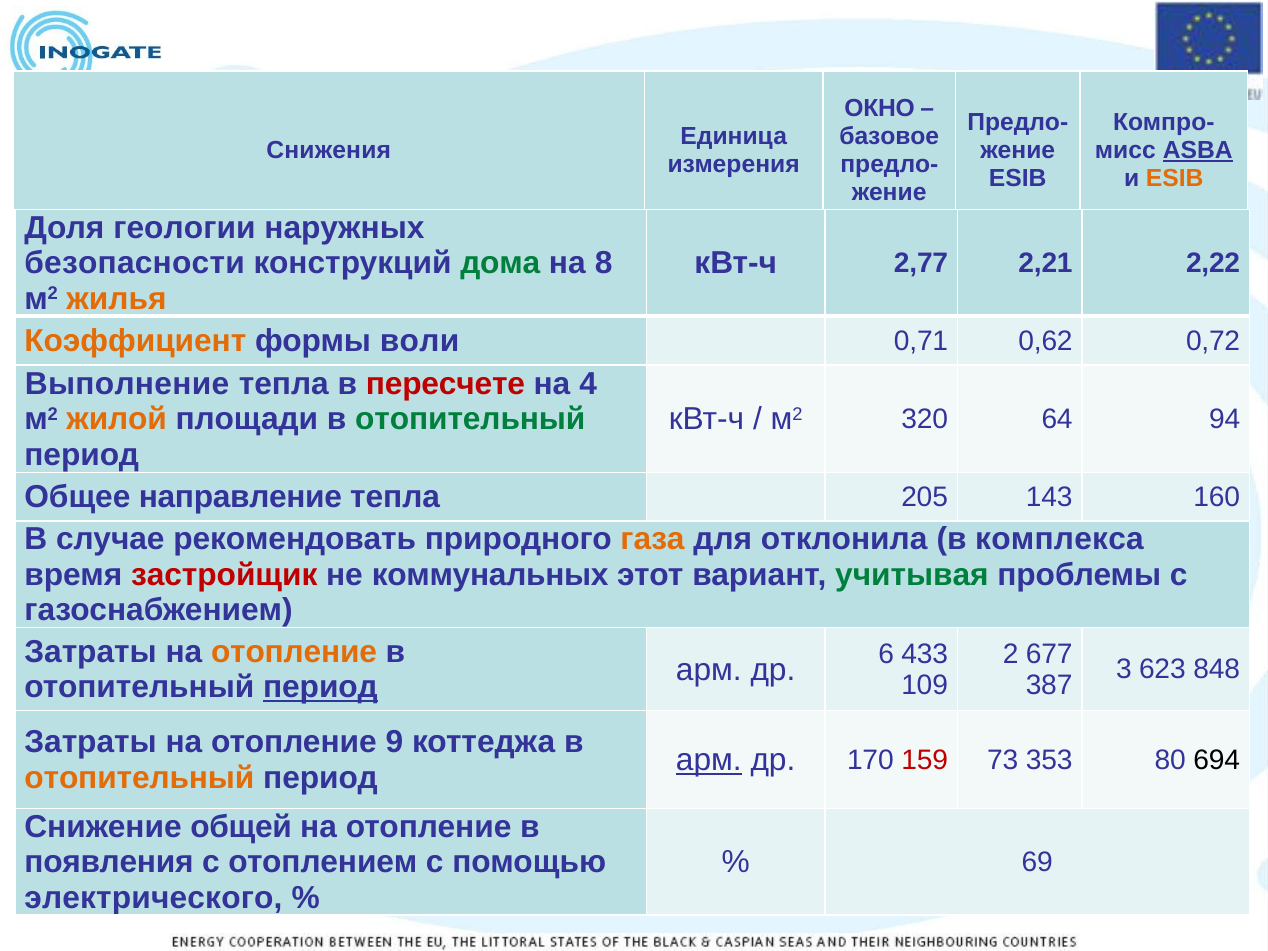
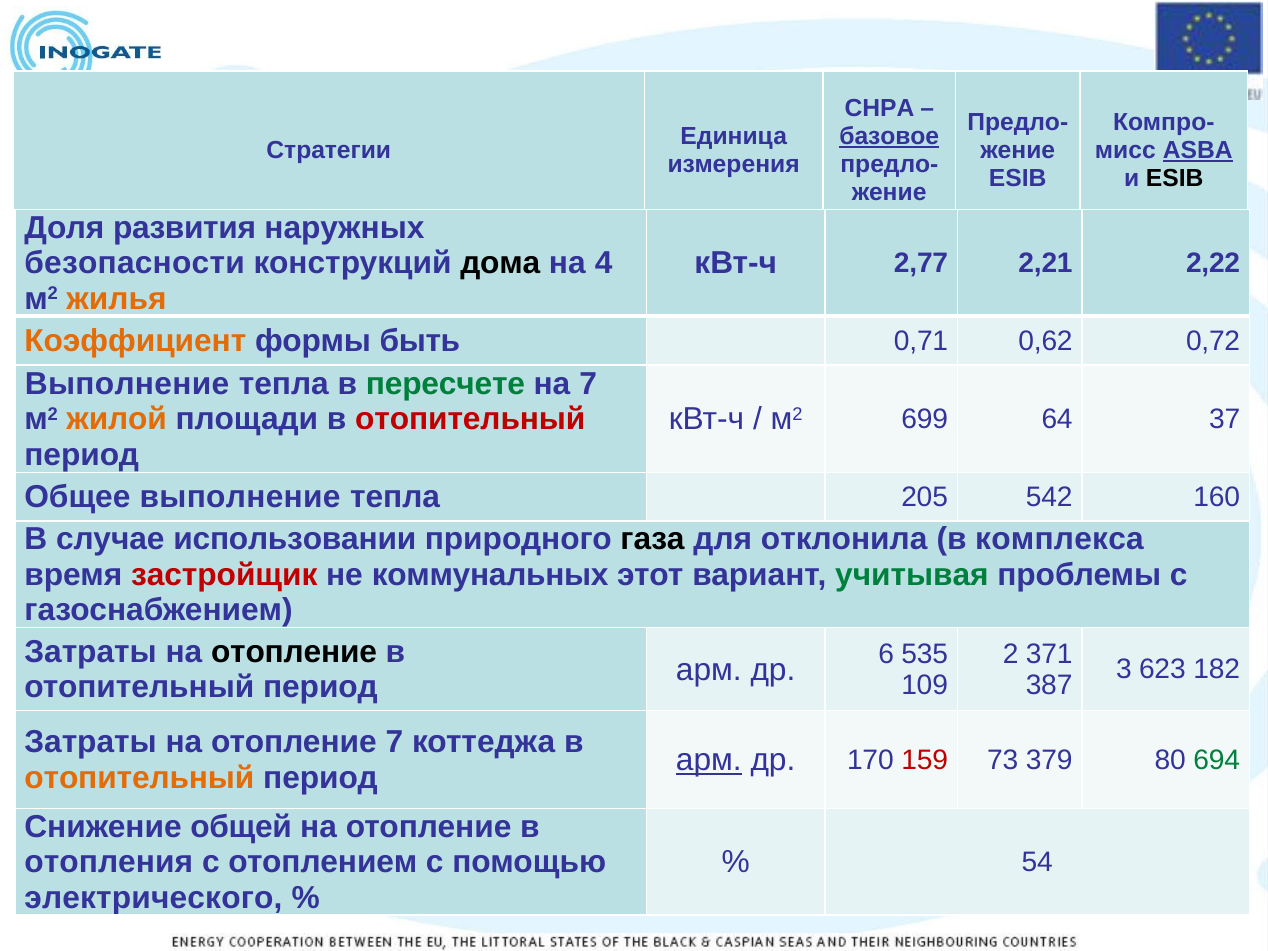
ОКНО: ОКНО -> СНРА
базовое underline: none -> present
Снижения: Снижения -> Стратегии
ESIB at (1175, 178) colour: orange -> black
геологии: геологии -> развития
дома colour: green -> black
8: 8 -> 4
воли: воли -> быть
пересчете colour: red -> green
на 4: 4 -> 7
отопительный at (470, 419) colour: green -> red
320: 320 -> 699
94: 94 -> 37
Общее направление: направление -> выполнение
143: 143 -> 542
рекомендовать: рекомендовать -> использовании
газа colour: orange -> black
отопление at (294, 652) colour: orange -> black
433: 433 -> 535
677: 677 -> 371
848: 848 -> 182
период at (320, 687) underline: present -> none
отопление 9: 9 -> 7
353: 353 -> 379
694 colour: black -> green
появления: появления -> отопления
69: 69 -> 54
